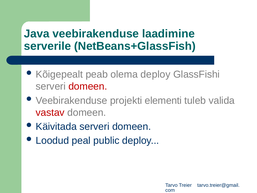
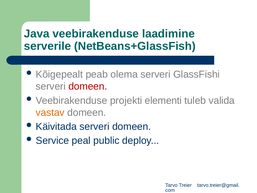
olema deploy: deploy -> serveri
vastav colour: red -> orange
Loodud: Loodud -> Service
